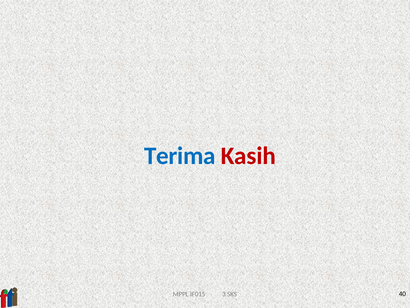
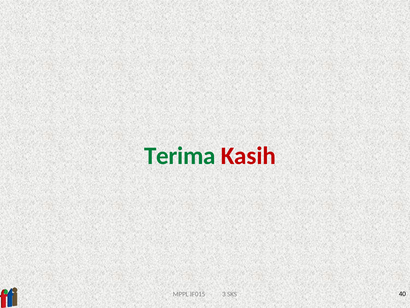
Terima colour: blue -> green
